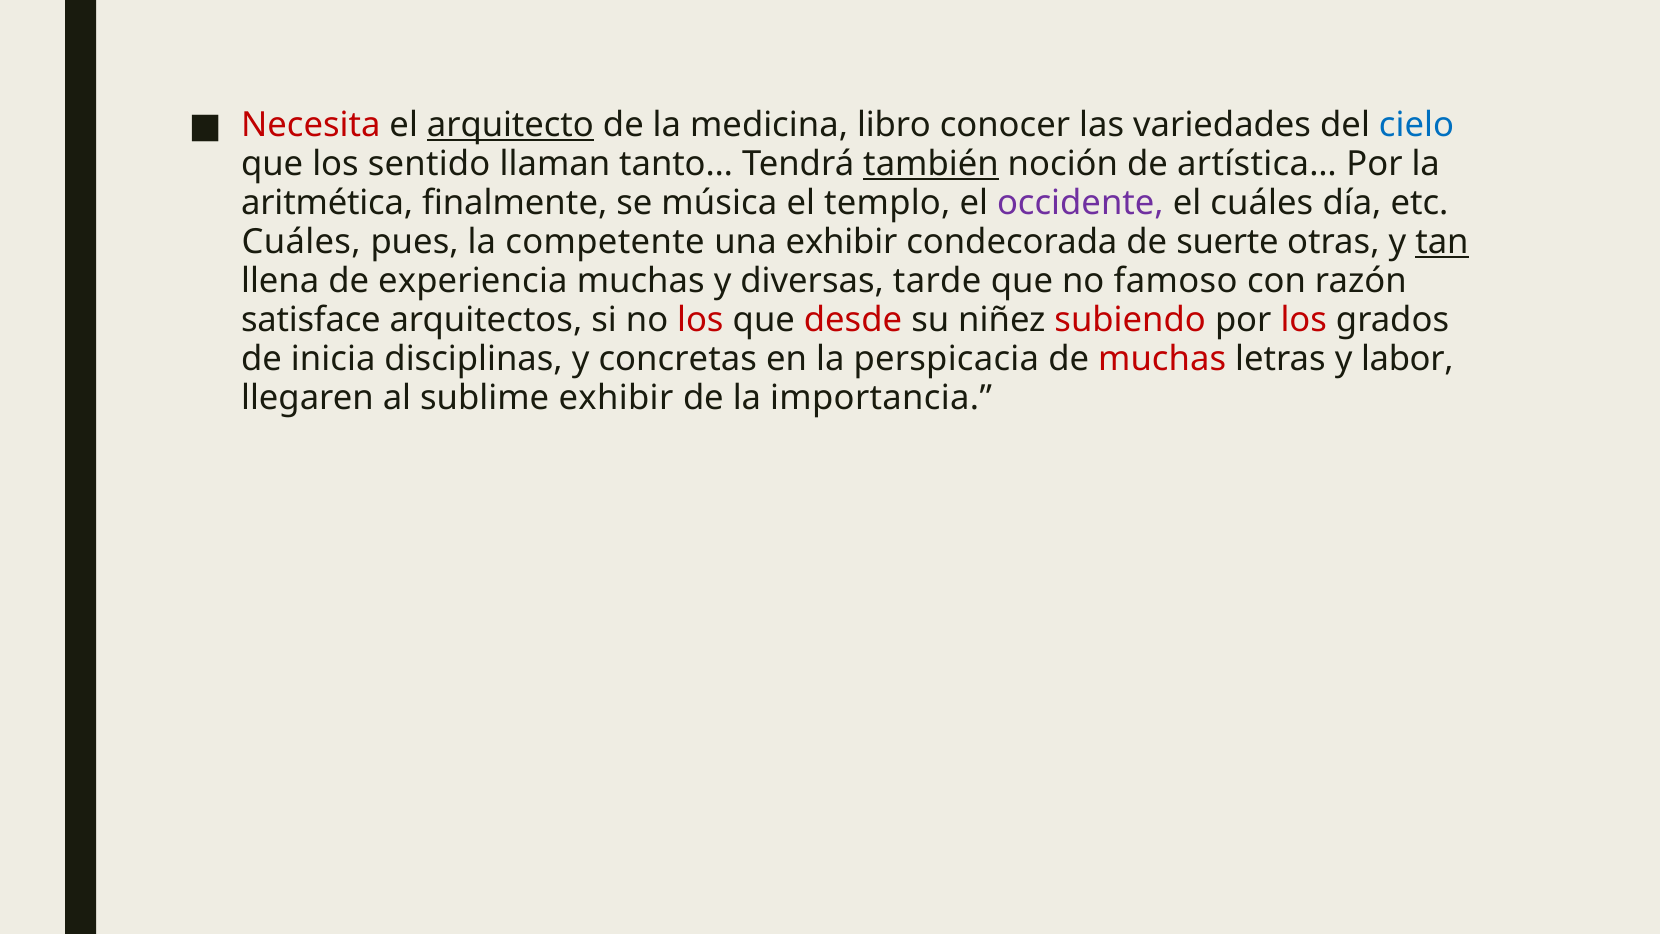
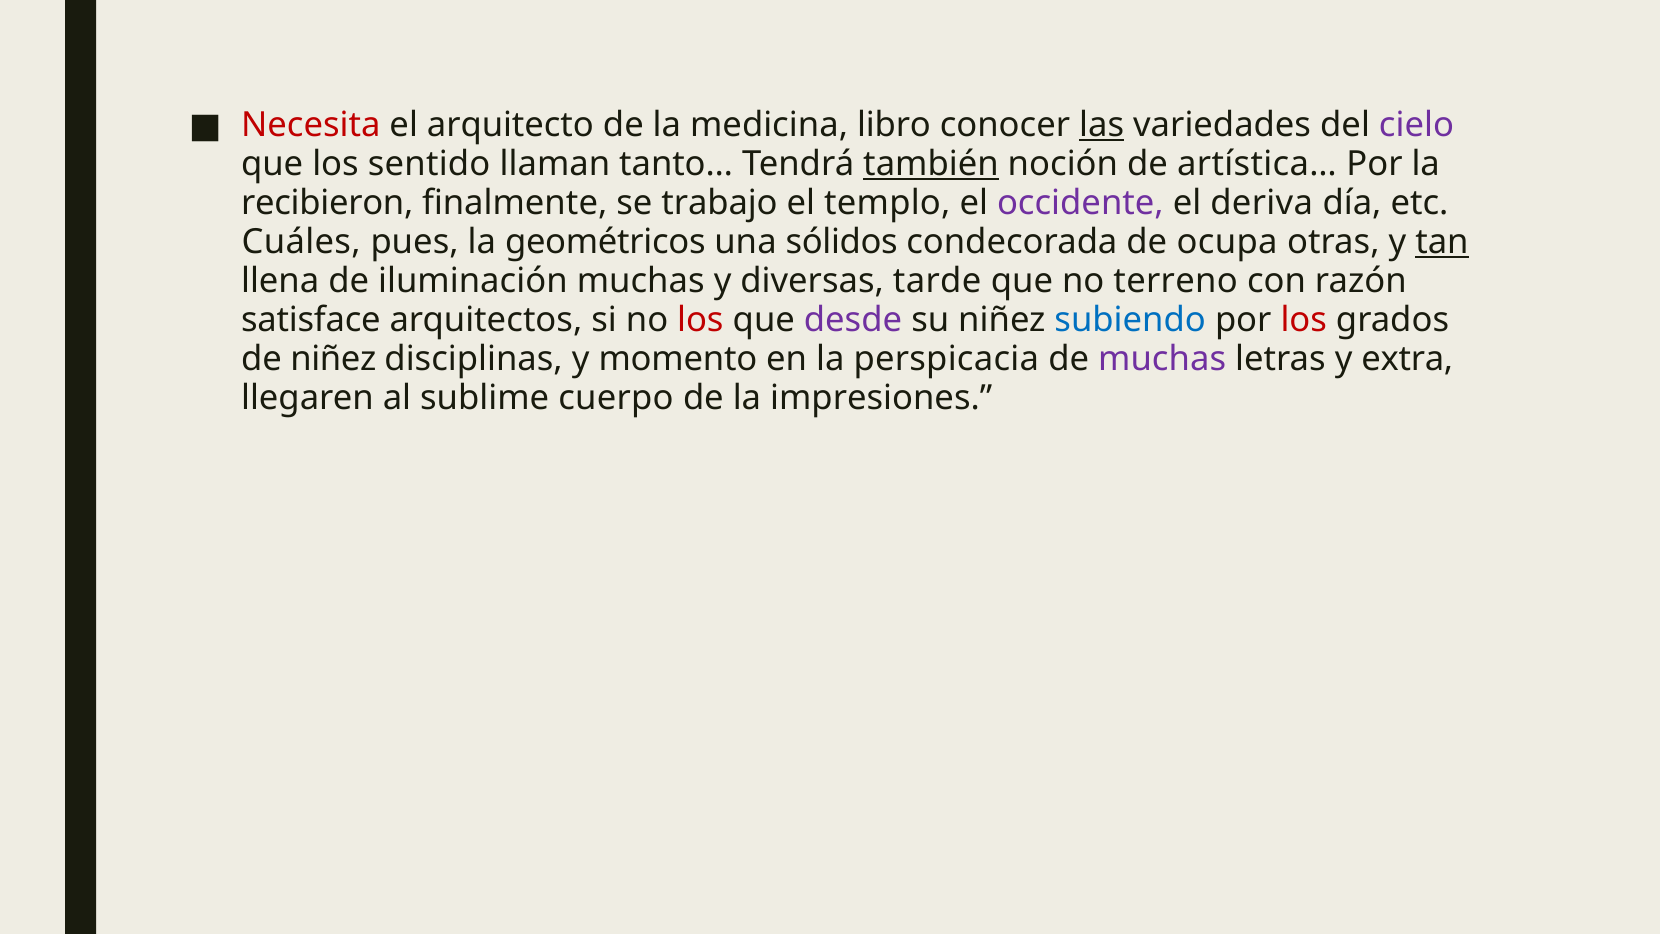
arquitecto underline: present -> none
las underline: none -> present
cielo colour: blue -> purple
aritmética: aritmética -> recibieron
música: música -> trabajo
el cuáles: cuáles -> deriva
competente: competente -> geométricos
una exhibir: exhibir -> sólidos
suerte: suerte -> ocupa
experiencia: experiencia -> iluminación
famoso: famoso -> terreno
desde colour: red -> purple
subiendo colour: red -> blue
de inicia: inicia -> niñez
concretas: concretas -> momento
muchas at (1162, 359) colour: red -> purple
labor: labor -> extra
sublime exhibir: exhibir -> cuerpo
importancia: importancia -> impresiones
